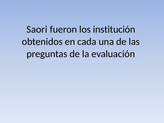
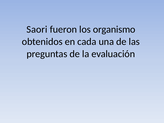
institución: institución -> organismo
